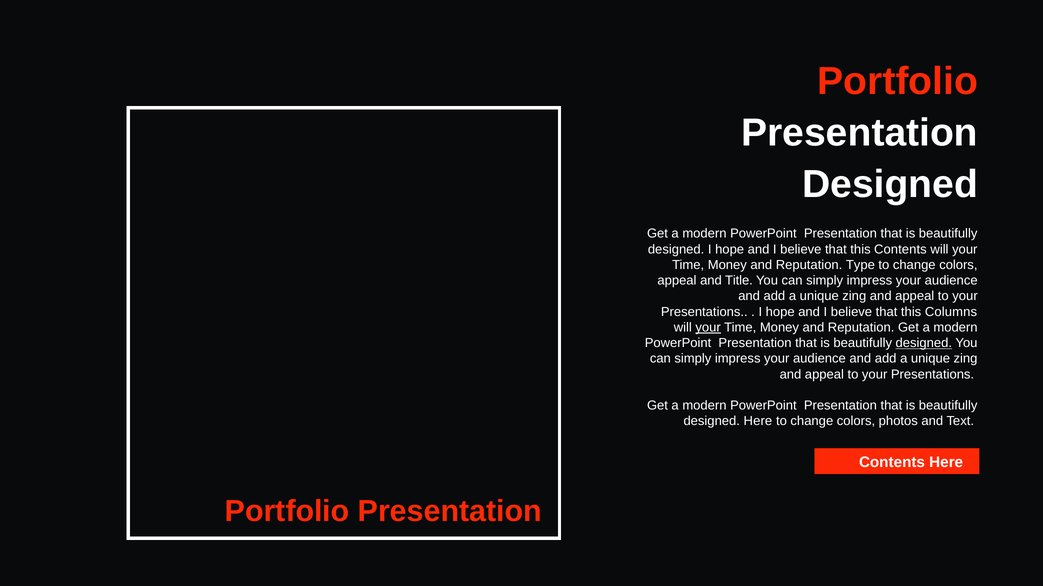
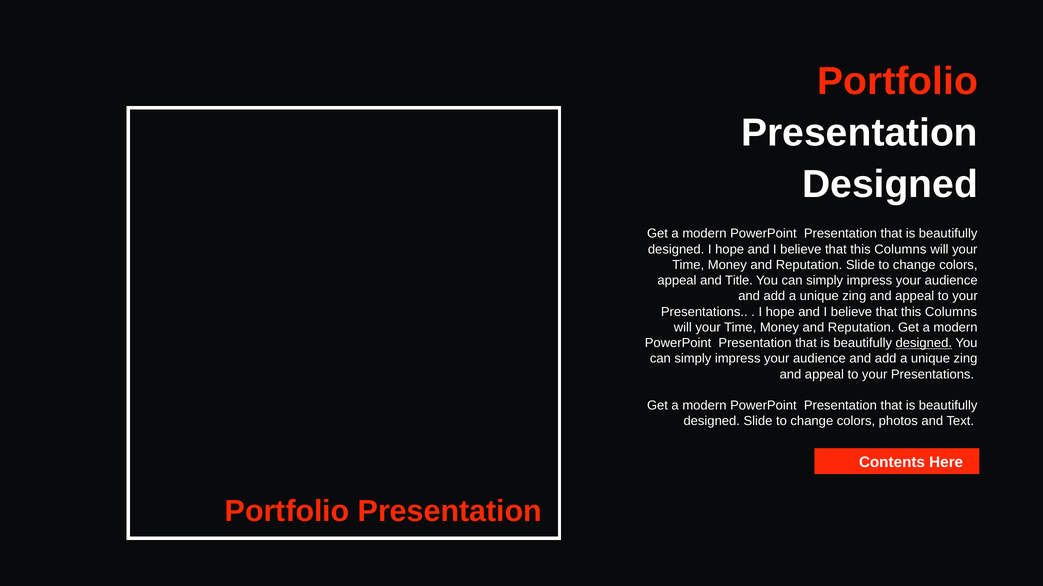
Contents at (900, 250): Contents -> Columns
Reputation Type: Type -> Slide
your at (708, 328) underline: present -> none
designed Here: Here -> Slide
